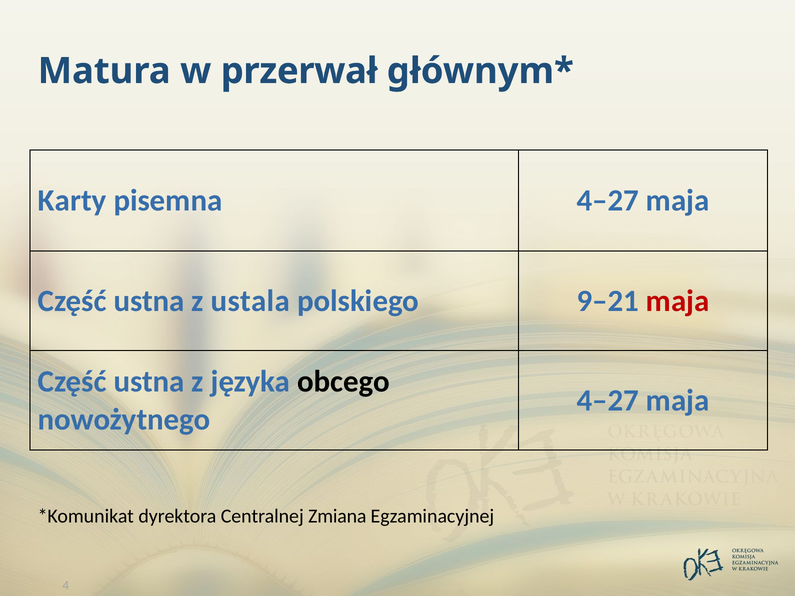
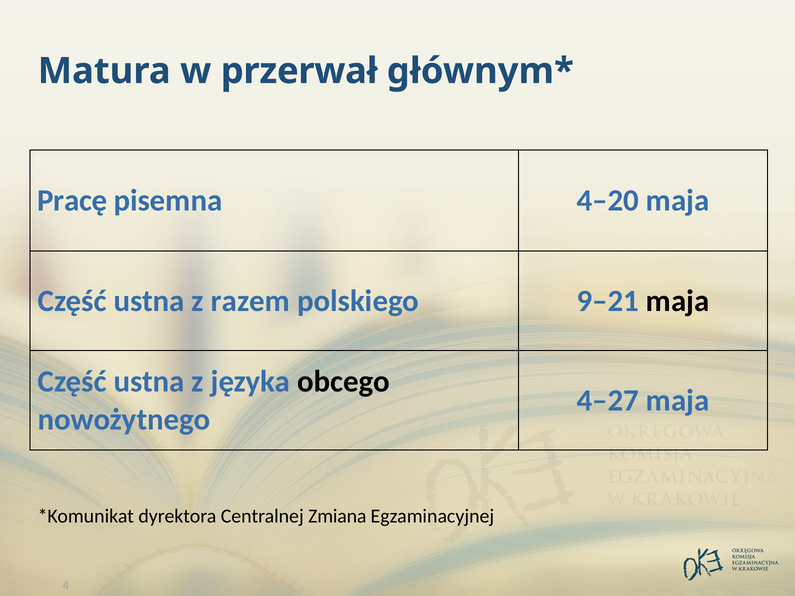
Karty: Karty -> Pracę
pisemna 4–27: 4–27 -> 4–20
ustala: ustala -> razem
maja at (678, 301) colour: red -> black
